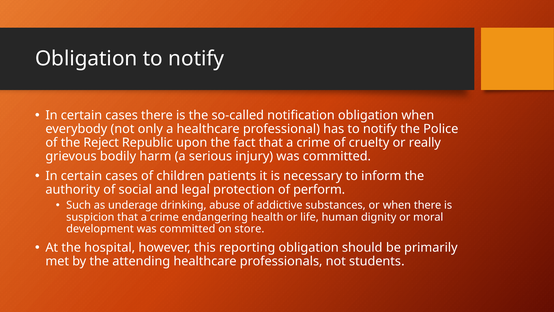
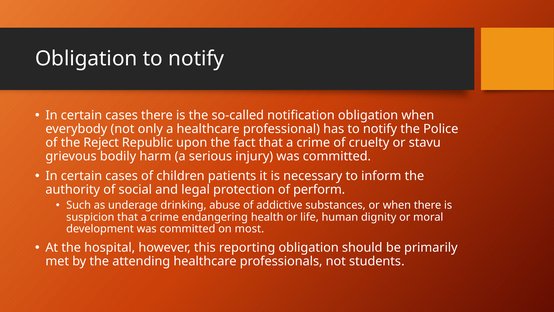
really: really -> stavu
store: store -> most
